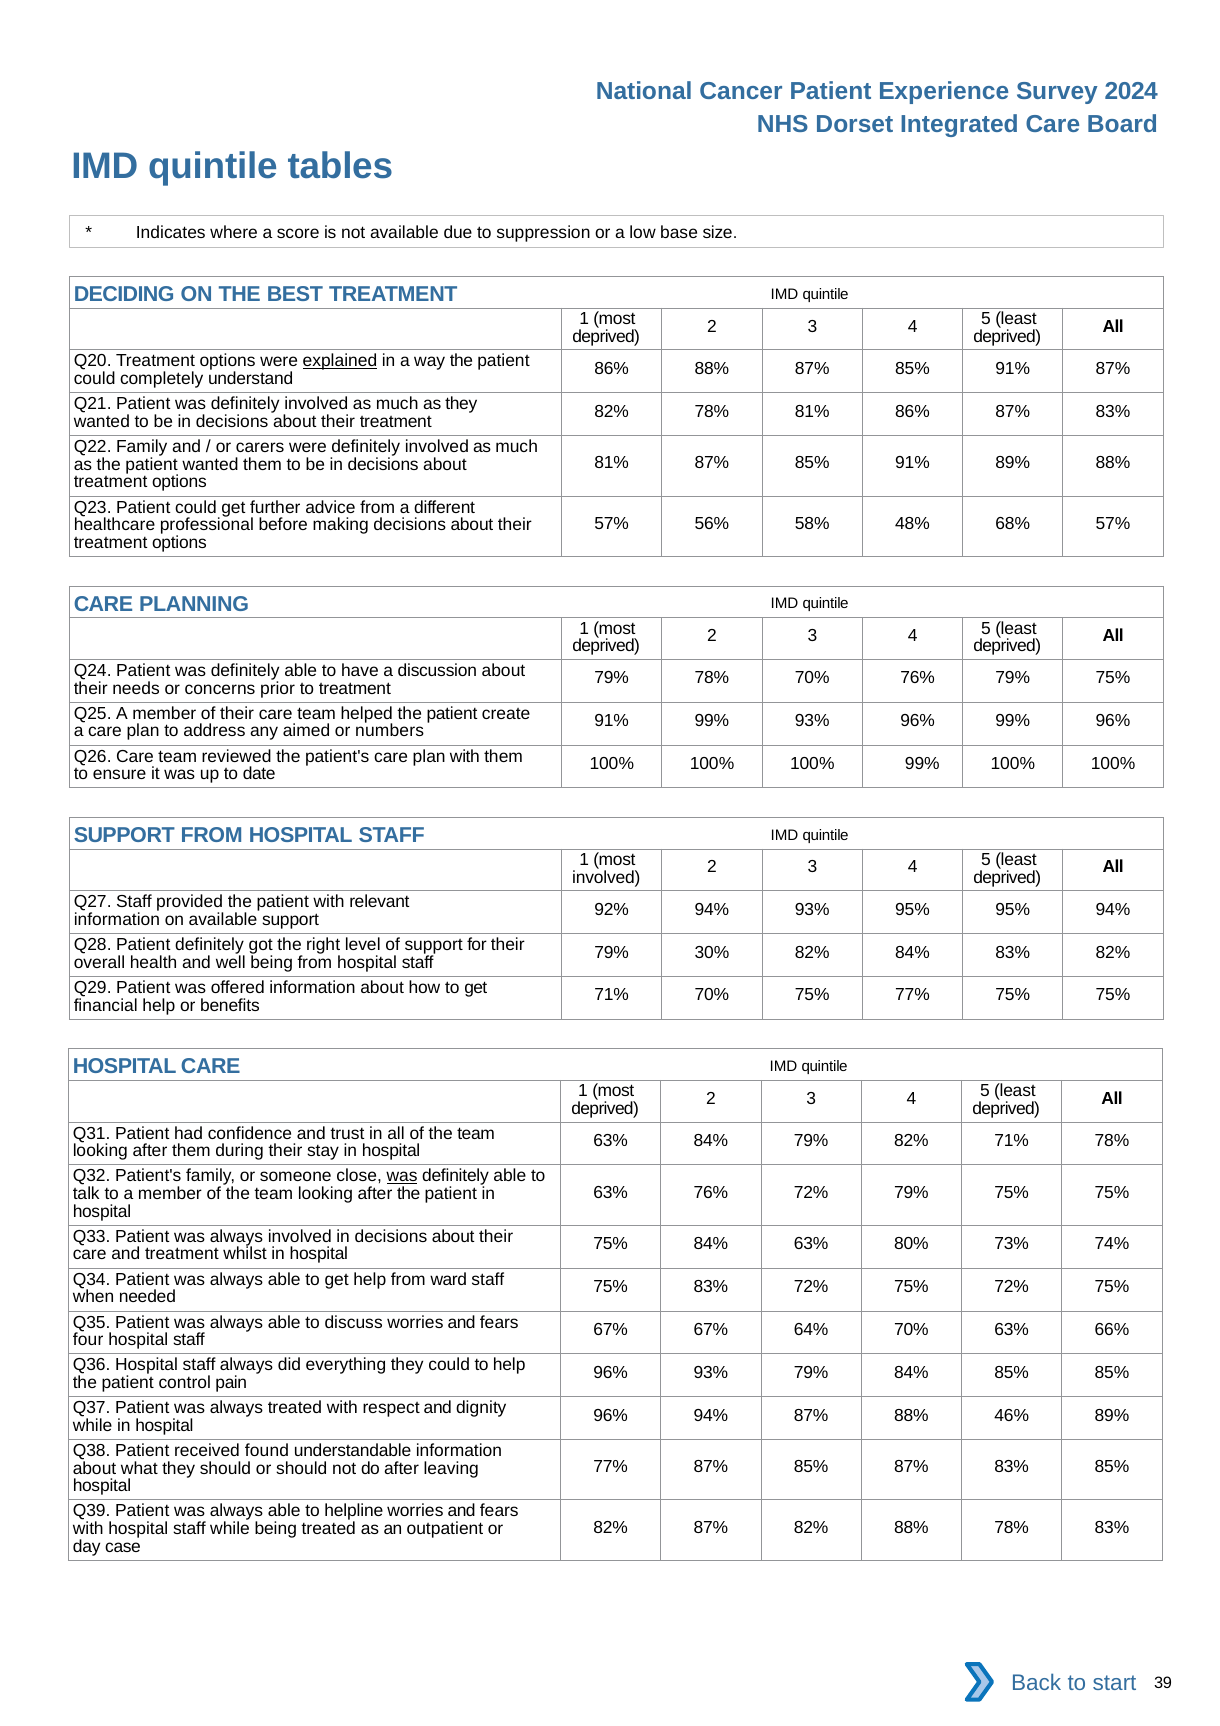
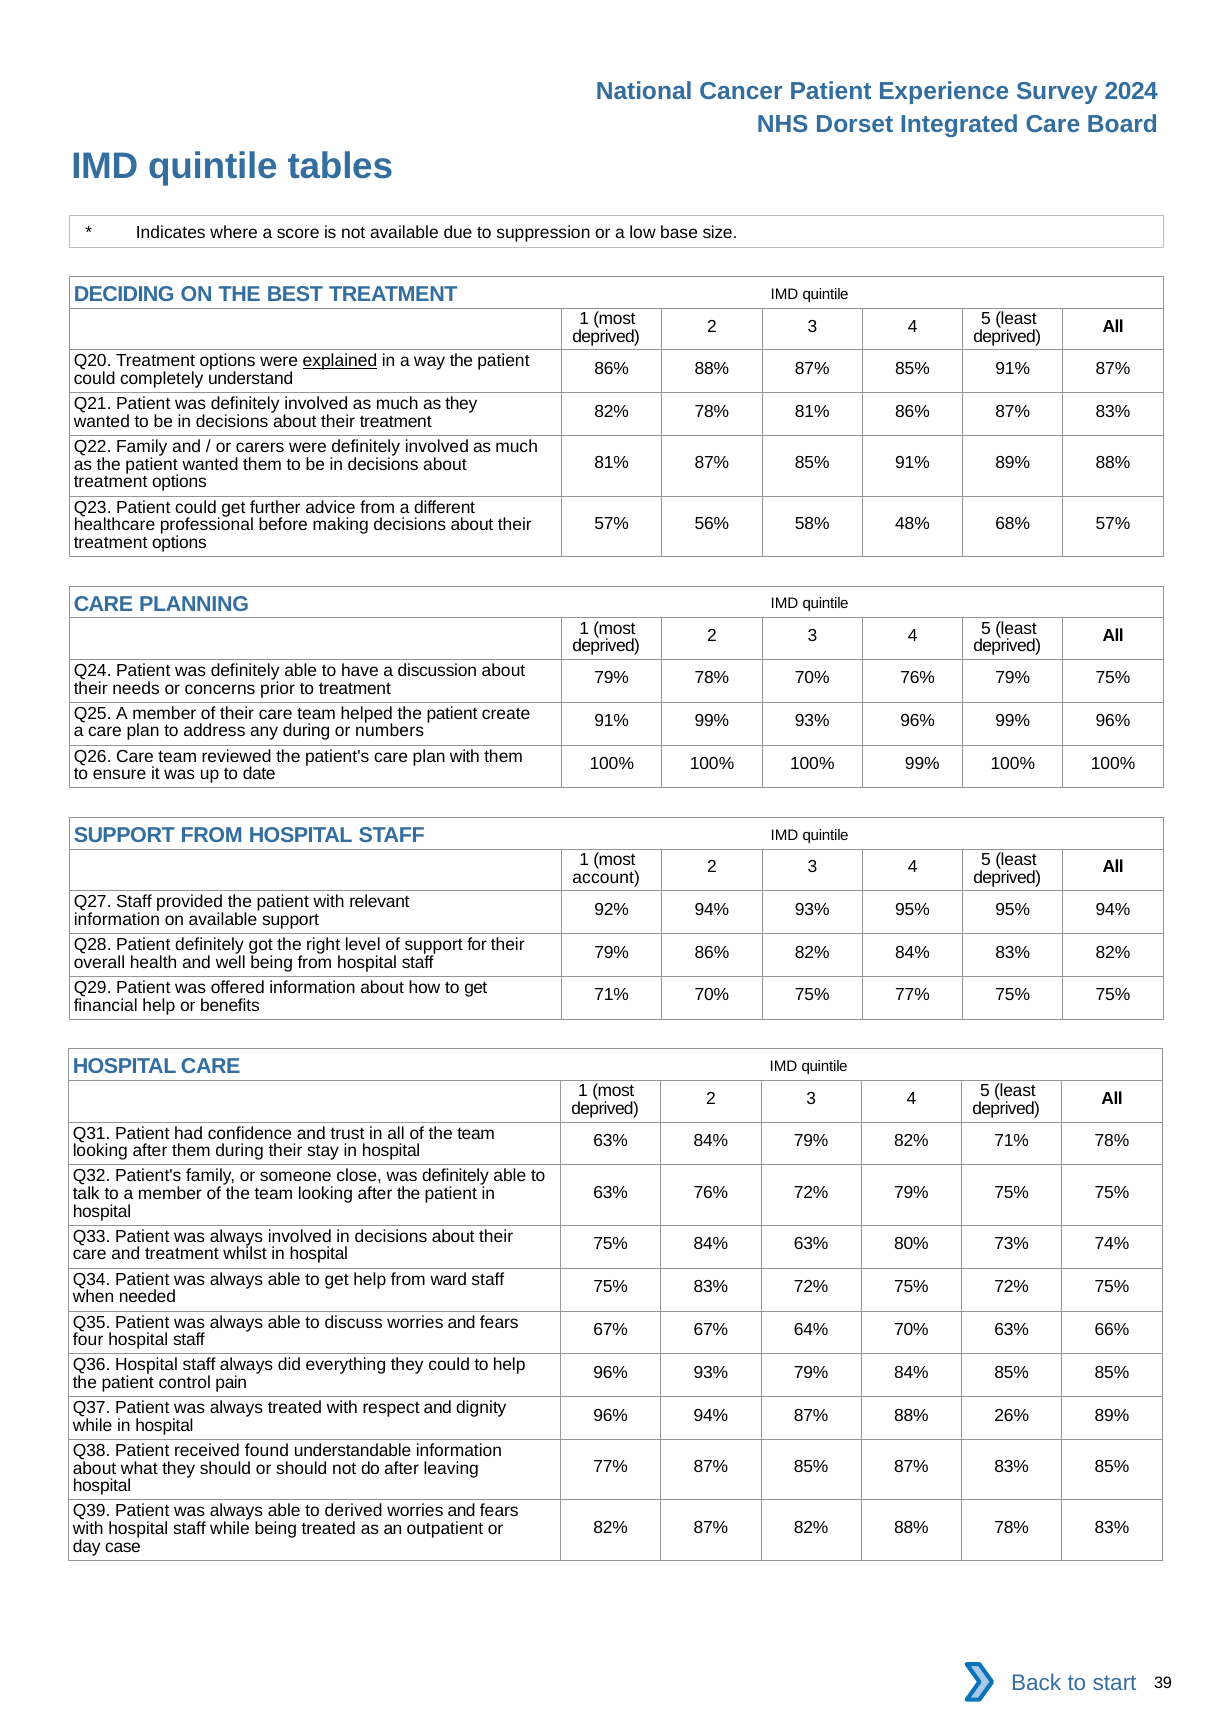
any aimed: aimed -> during
involved at (606, 878): involved -> account
79% 30%: 30% -> 86%
was at (402, 1177) underline: present -> none
46%: 46% -> 26%
helpline: helpline -> derived
